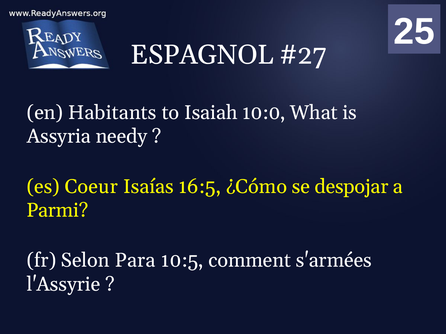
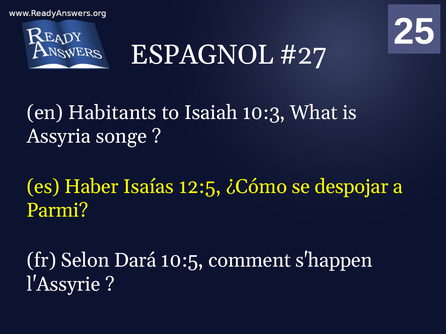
10:0: 10:0 -> 10:3
needy: needy -> songe
Coeur: Coeur -> Haber
16:5: 16:5 -> 12:5
Para: Para -> Dará
s'armées: s'armées -> s'happen
